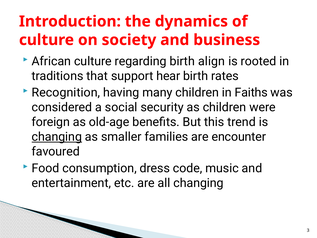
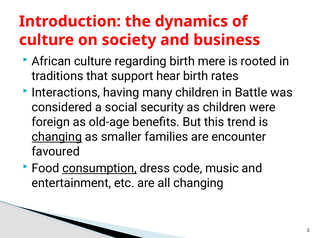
align: align -> mere
Recognition: Recognition -> Interactions
Faiths: Faiths -> Battle
consumption underline: none -> present
